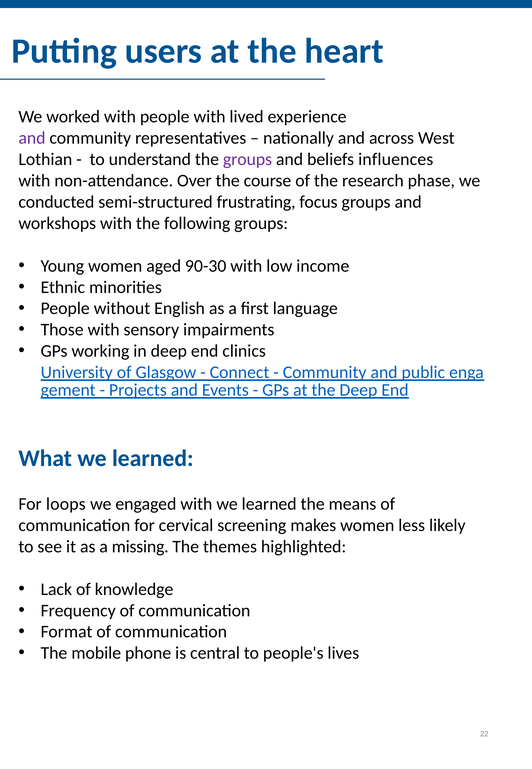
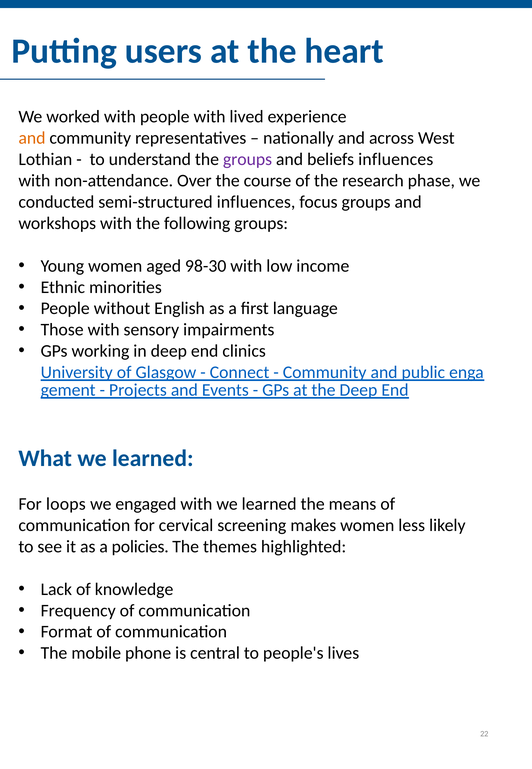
and at (32, 138) colour: purple -> orange
semi-structured frustrating: frustrating -> influences
90-30: 90-30 -> 98-30
missing: missing -> policies
